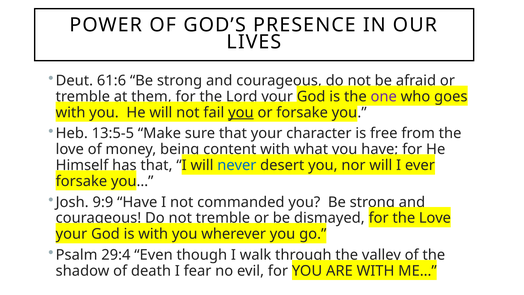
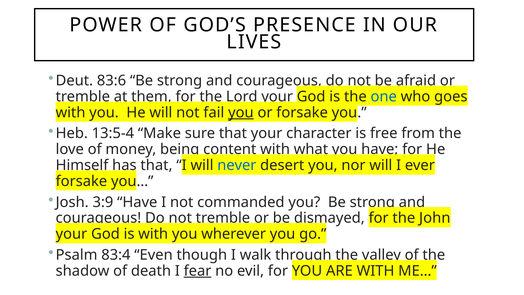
61:6: 61:6 -> 83:6
one colour: purple -> blue
13:5-5: 13:5-5 -> 13:5-4
9:9: 9:9 -> 3:9
for the Love: Love -> John
29:4: 29:4 -> 83:4
fear underline: none -> present
